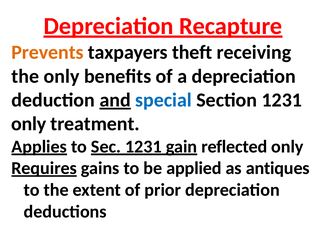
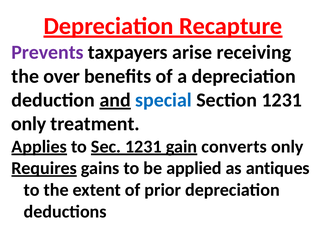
Prevents colour: orange -> purple
theft: theft -> arise
the only: only -> over
reflected: reflected -> converts
